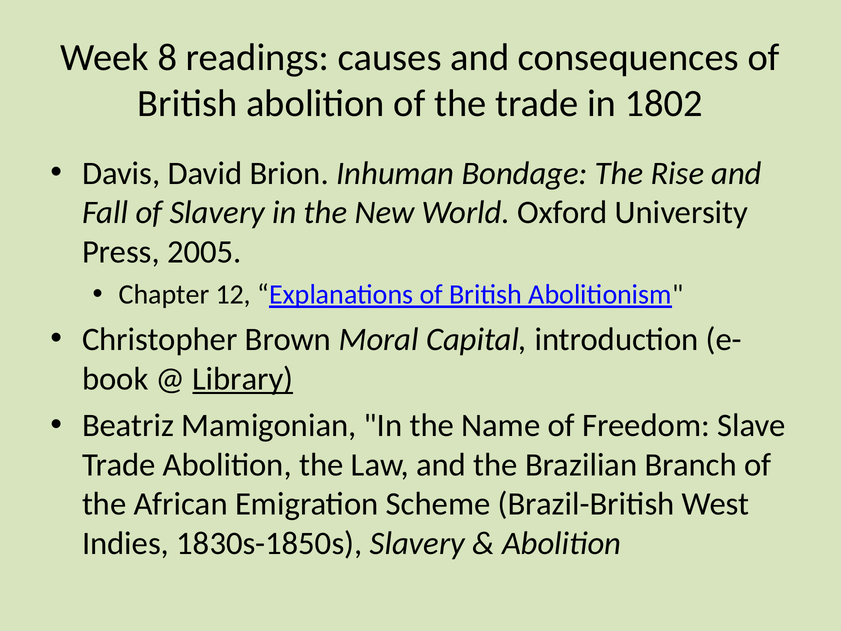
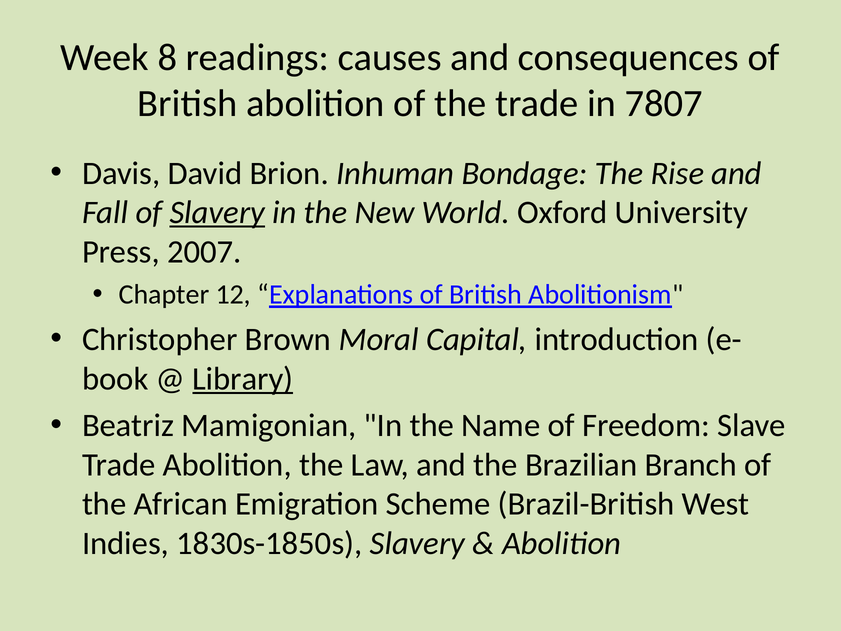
1802: 1802 -> 7807
Slavery at (217, 213) underline: none -> present
2005: 2005 -> 2007
